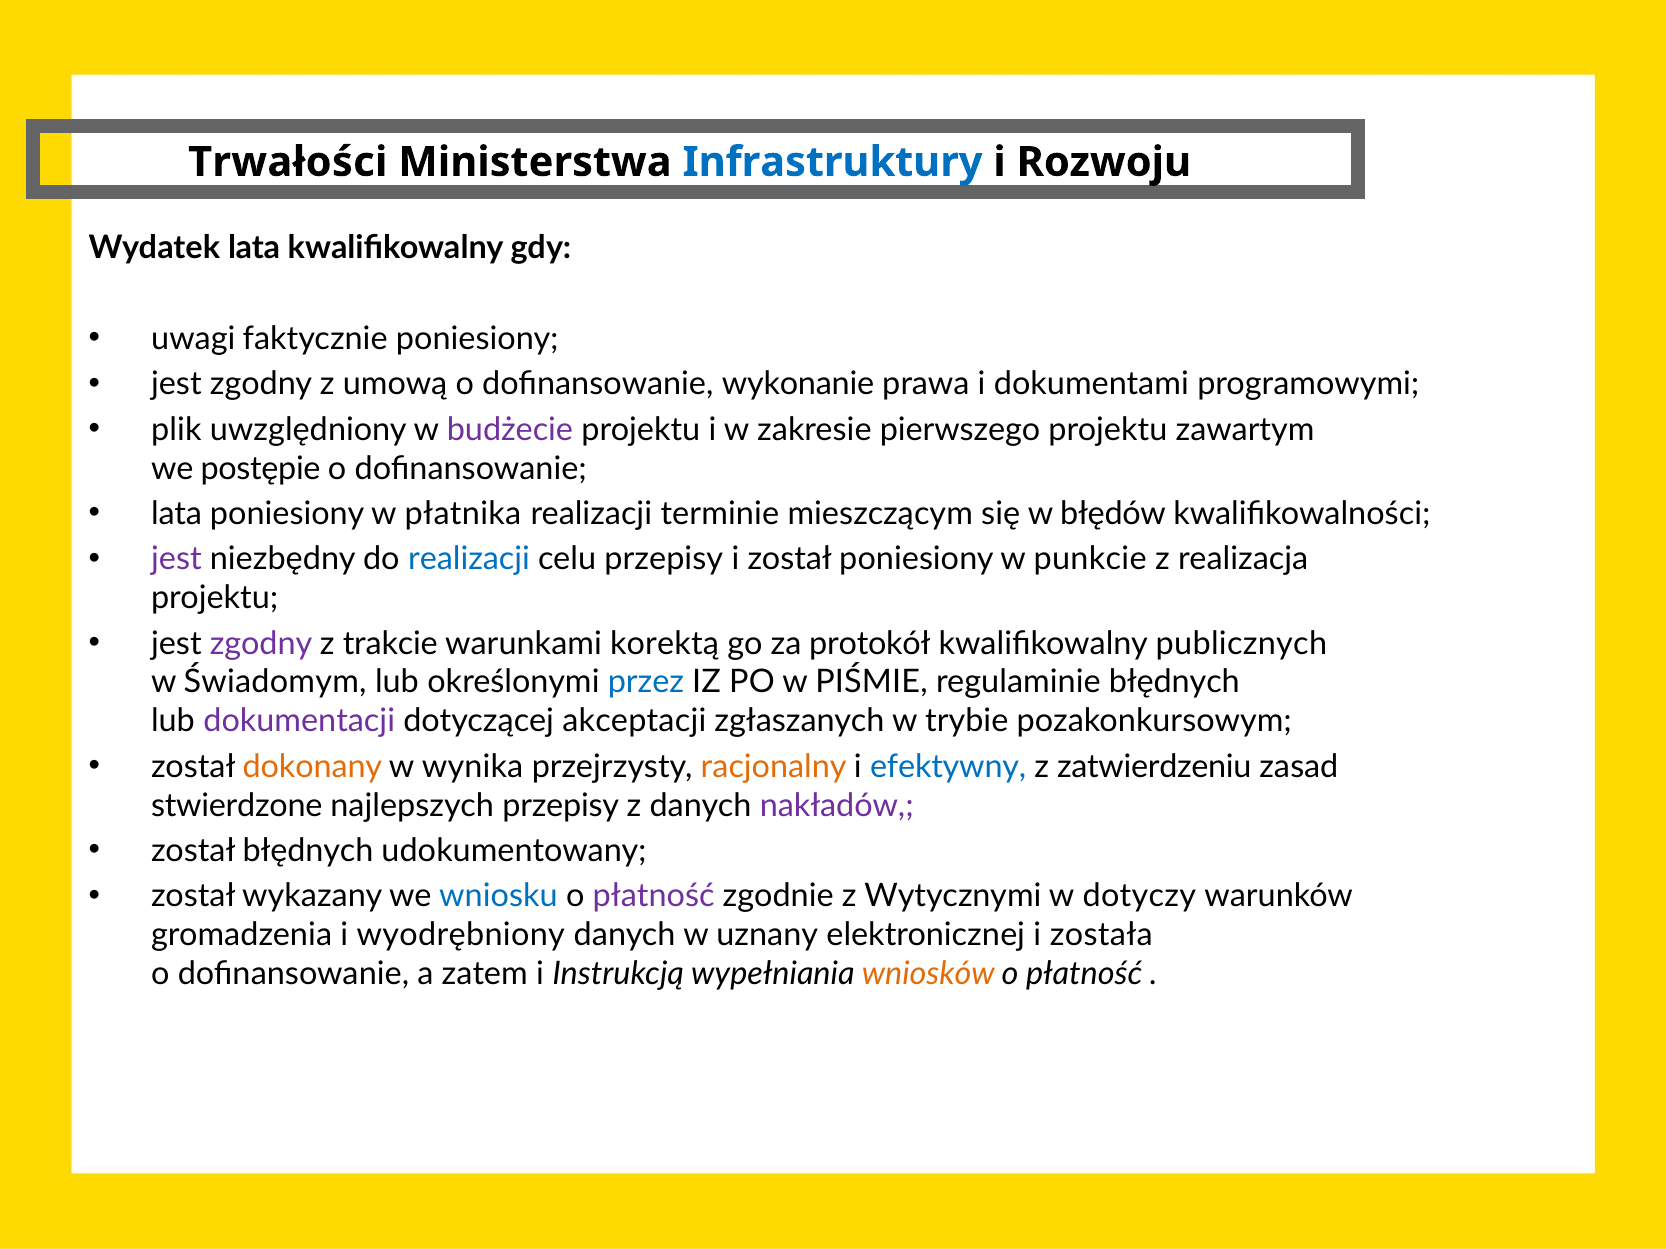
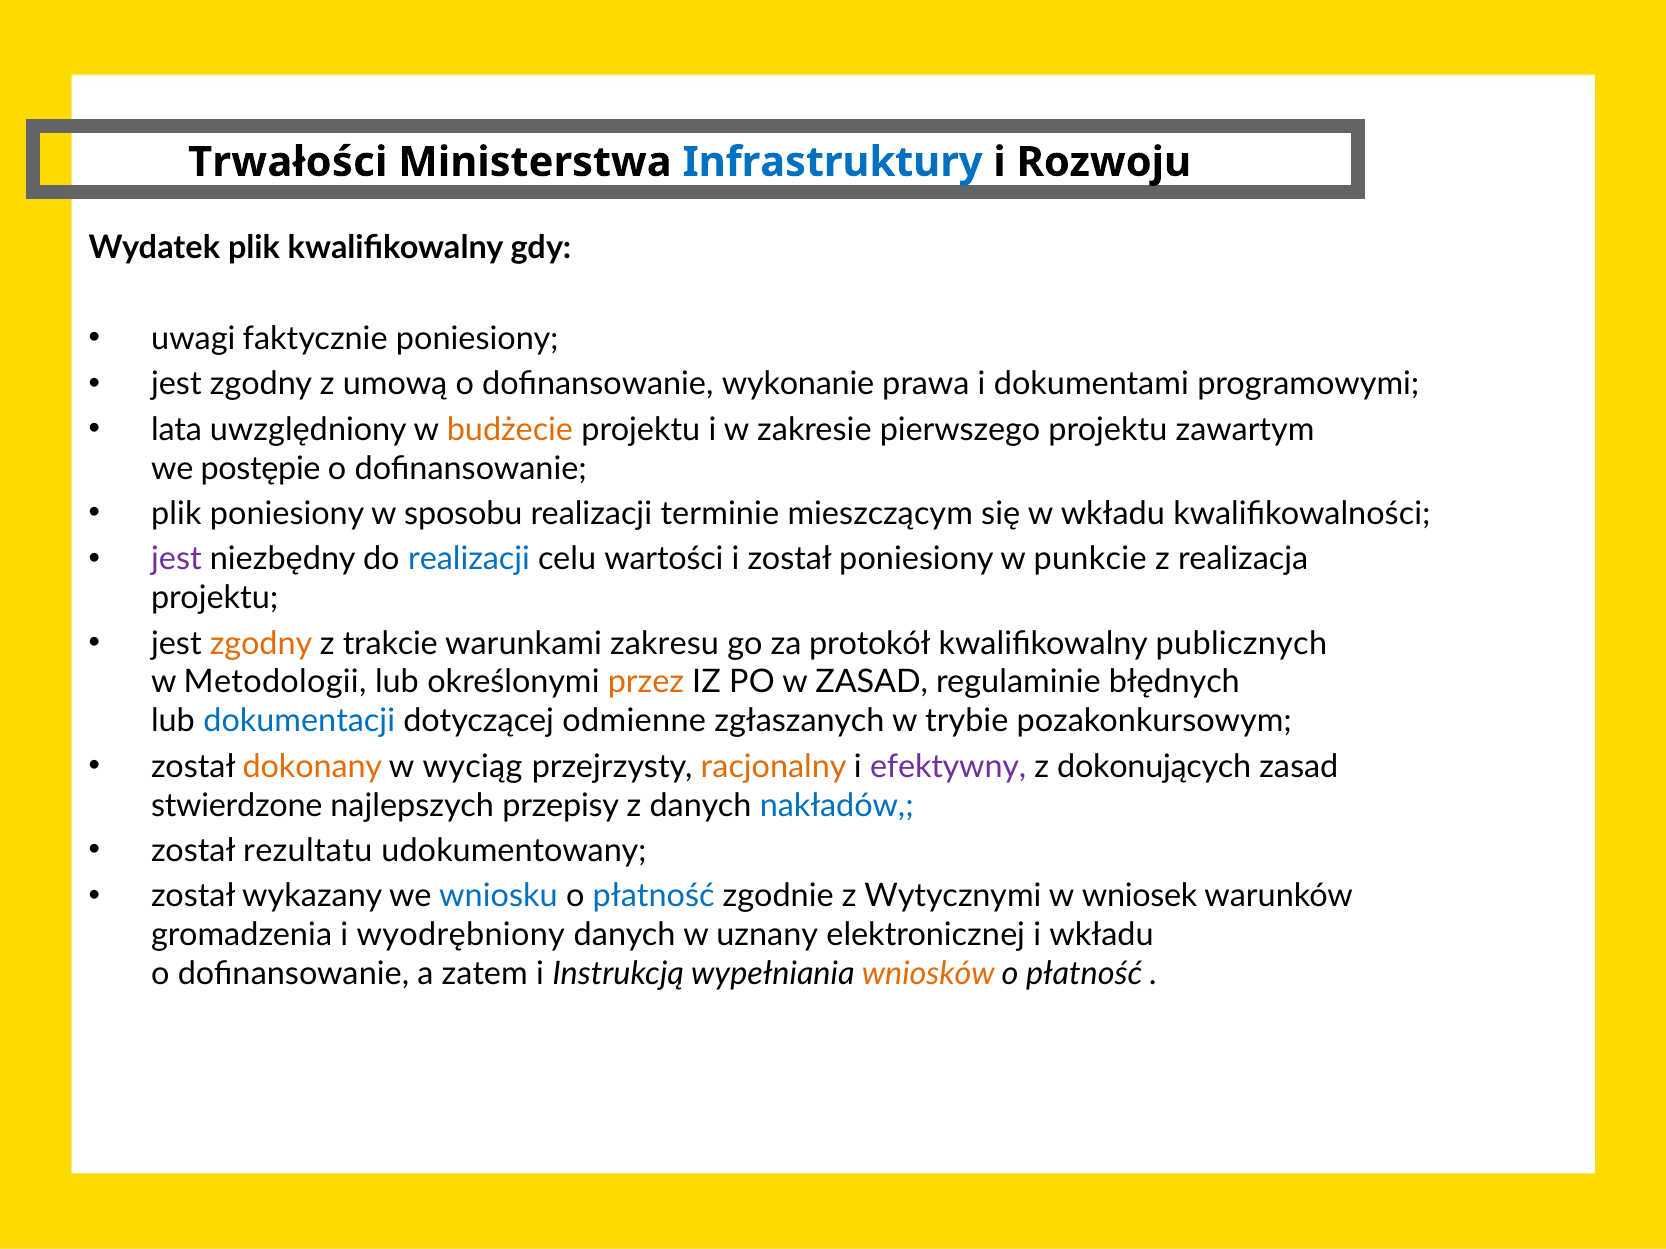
Wydatek lata: lata -> plik
plik: plik -> lata
budżecie colour: purple -> orange
lata at (177, 514): lata -> plik
płatnika: płatnika -> sposobu
w błędów: błędów -> wkładu
celu przepisy: przepisy -> wartości
zgodny at (261, 644) colour: purple -> orange
korektą: korektą -> zakresu
Świadomym: Świadomym -> Metodologii
przez colour: blue -> orange
w PIŚMIE: PIŚMIE -> ZASAD
dokumentacji colour: purple -> blue
akceptacji: akceptacji -> odmienne
wynika: wynika -> wyciąg
efektywny colour: blue -> purple
zatwierdzeniu: zatwierdzeniu -> dokonujących
nakładów colour: purple -> blue
został błędnych: błędnych -> rezultatu
płatność at (654, 896) colour: purple -> blue
dotyczy: dotyczy -> wniosek
i została: została -> wkładu
